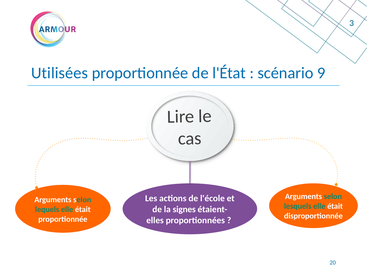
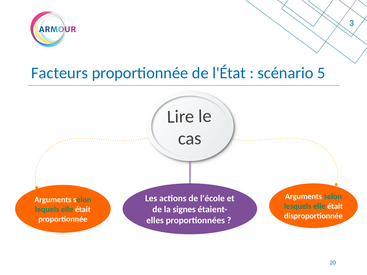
Utilisées: Utilisées -> Facteurs
9: 9 -> 5
